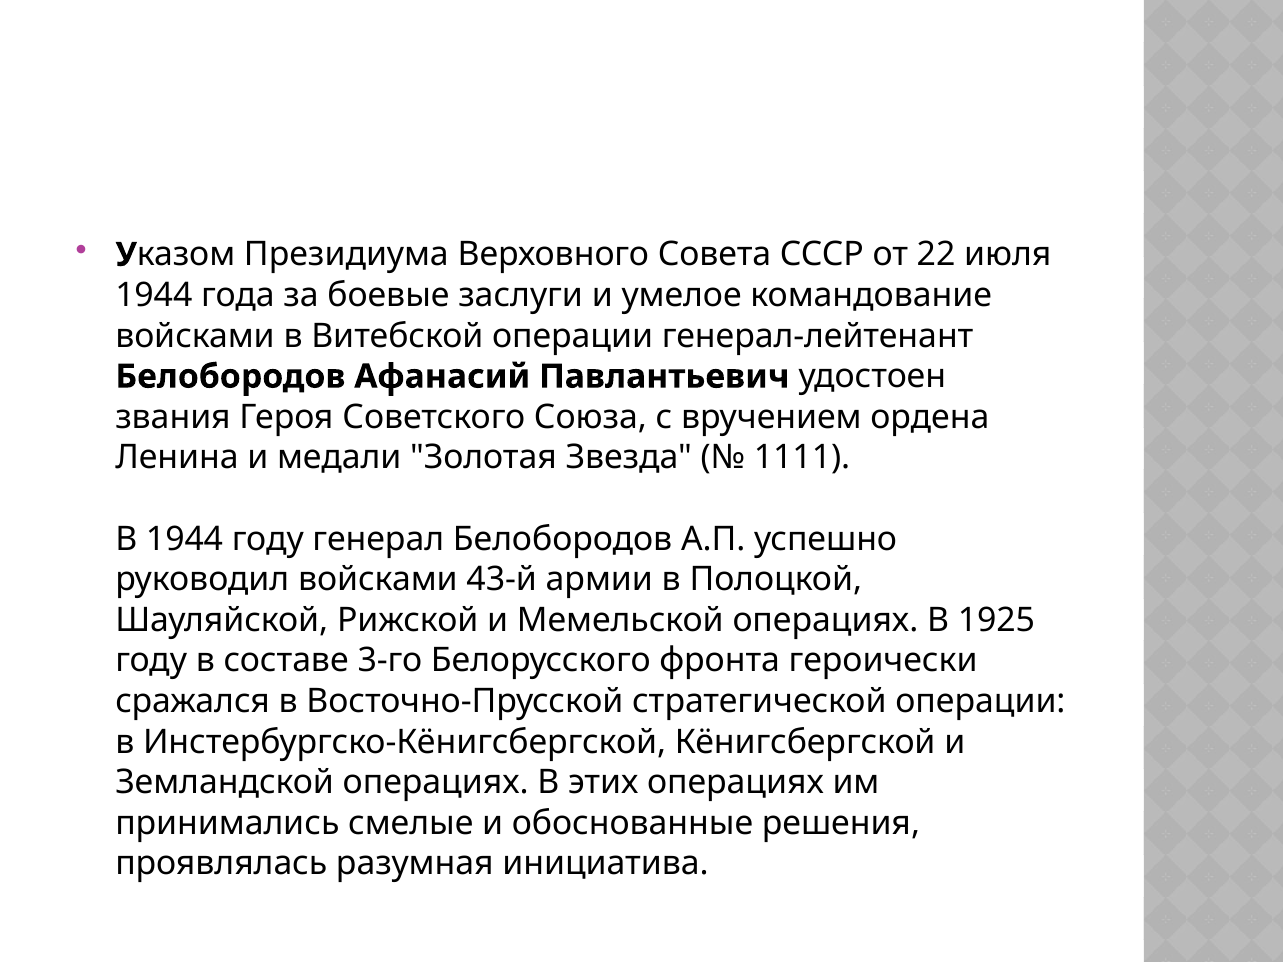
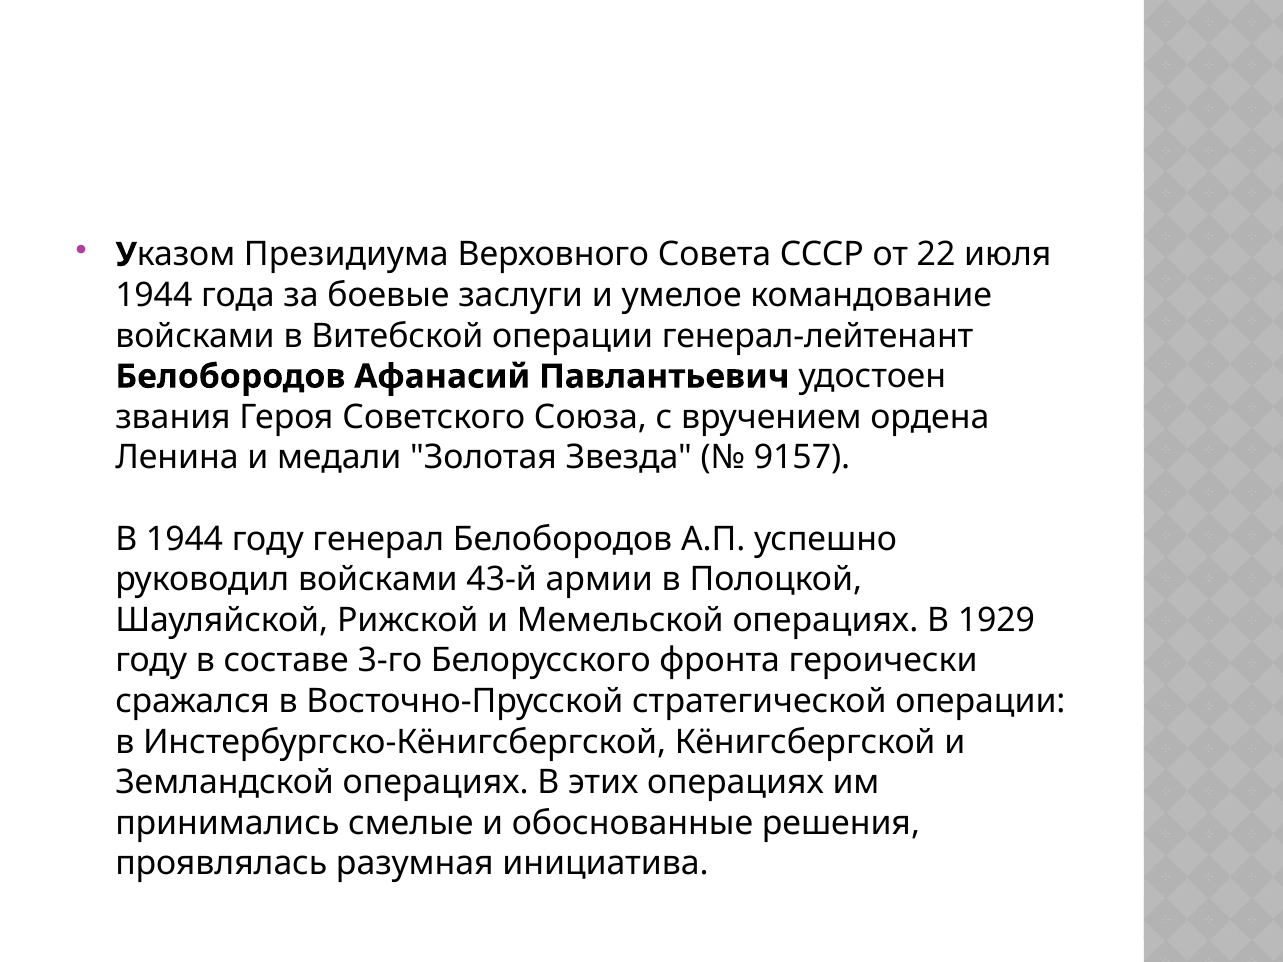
1111: 1111 -> 9157
1925: 1925 -> 1929
